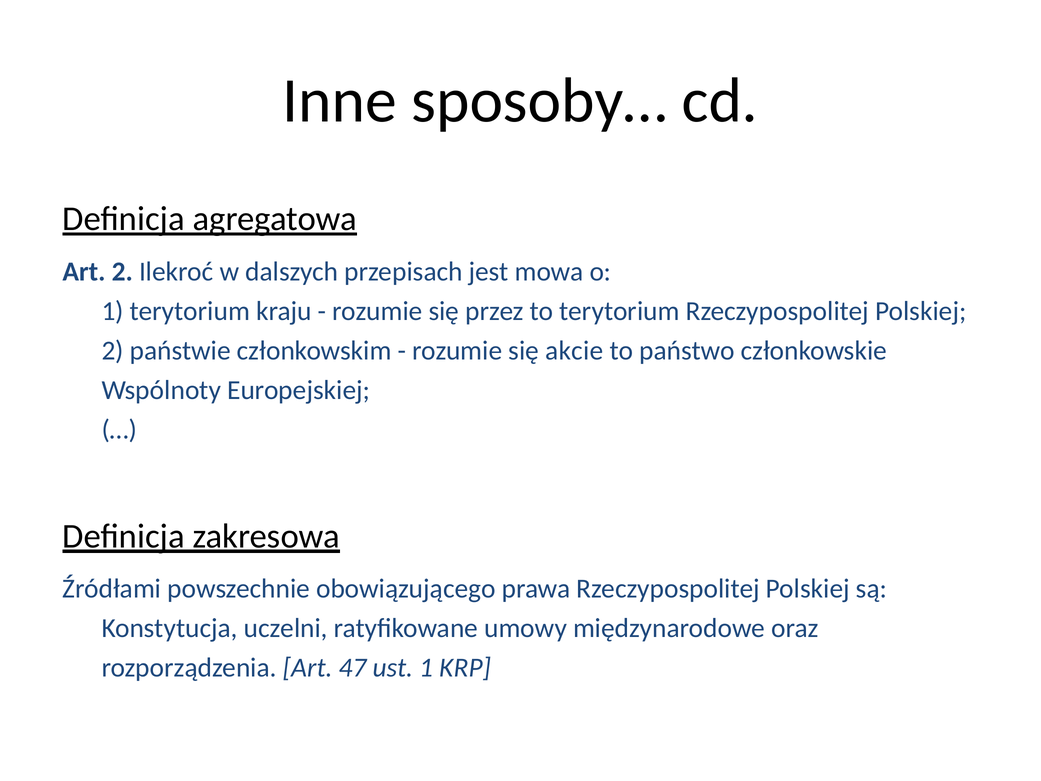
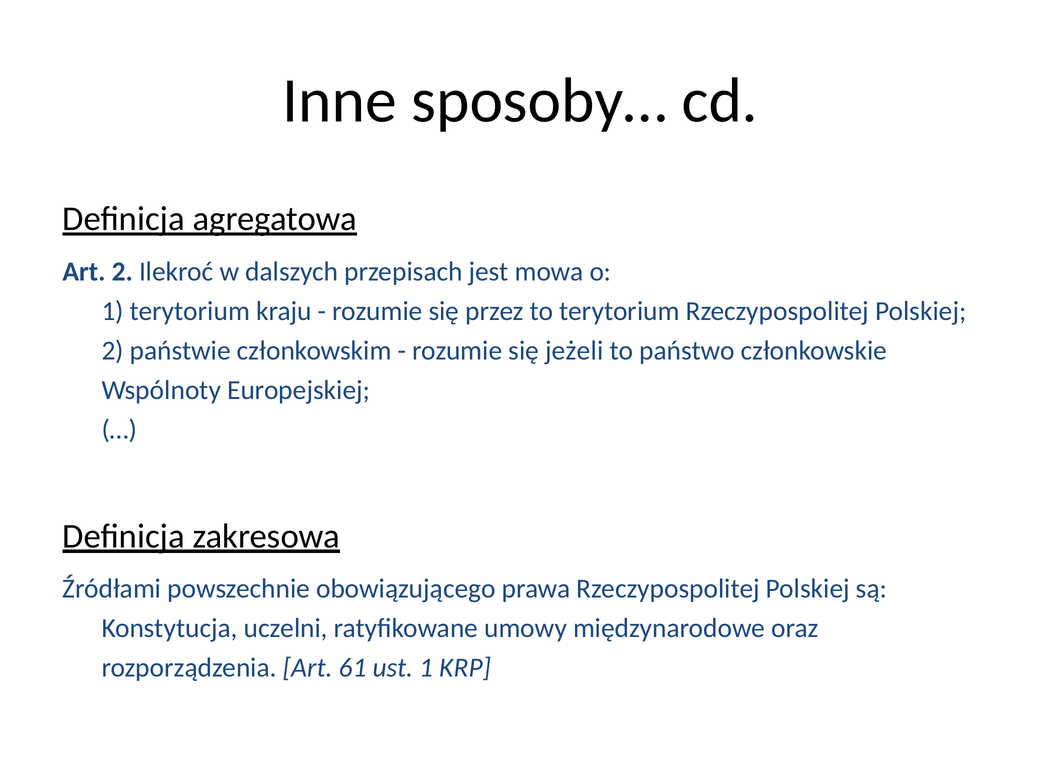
akcie: akcie -> jeżeli
47: 47 -> 61
